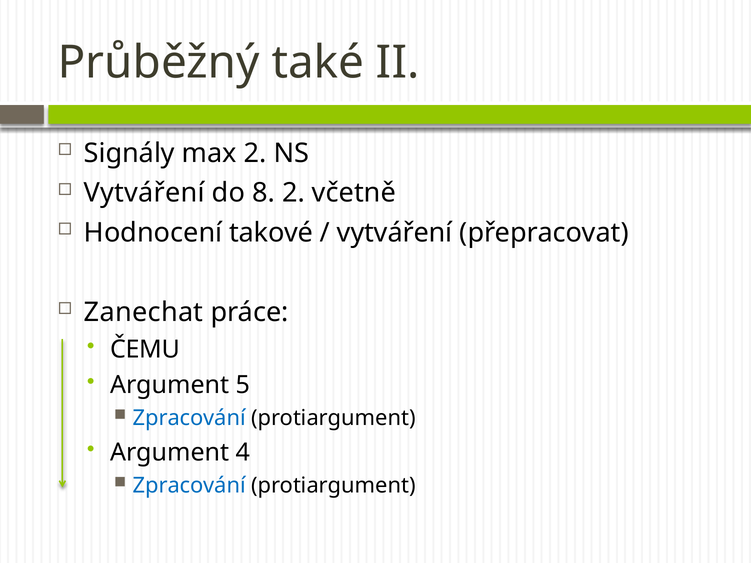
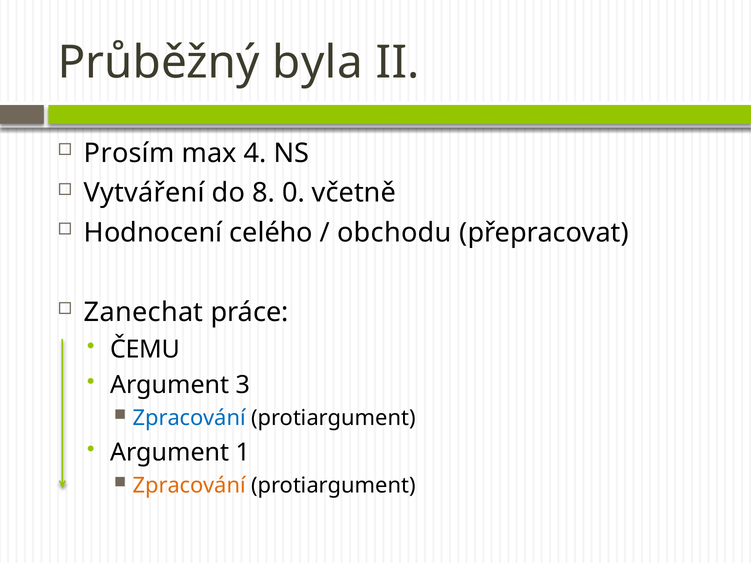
také: také -> byla
Signály: Signály -> Prosím
max 2: 2 -> 4
8 2: 2 -> 0
takové: takové -> celého
vytváření at (395, 233): vytváření -> obchodu
5: 5 -> 3
4: 4 -> 1
Zpracování at (189, 486) colour: blue -> orange
